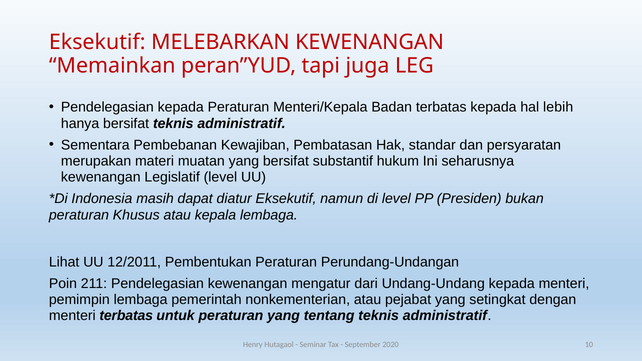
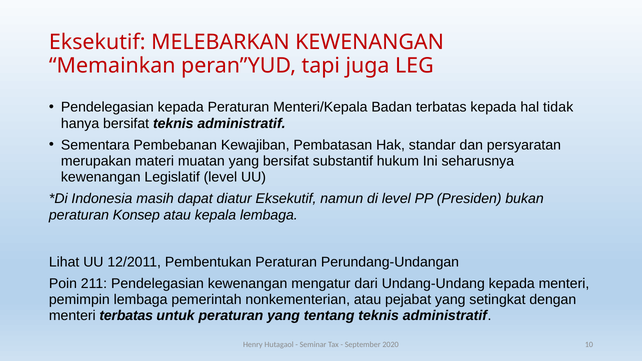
lebih: lebih -> tidak
Khusus: Khusus -> Konsep
